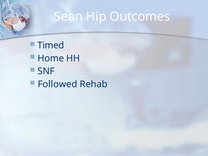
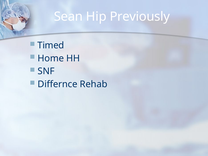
Outcomes: Outcomes -> Previously
Followed: Followed -> Differnce
